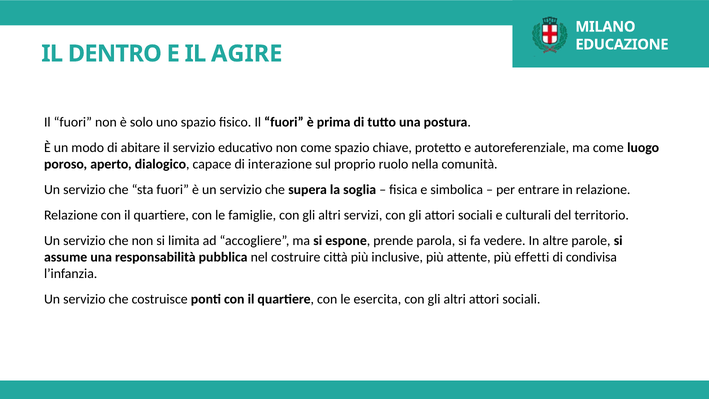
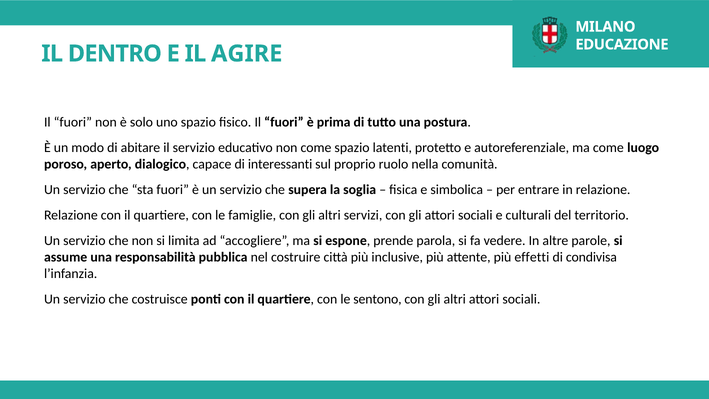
chiave: chiave -> latenti
interazione: interazione -> interessanti
esercita: esercita -> sentono
